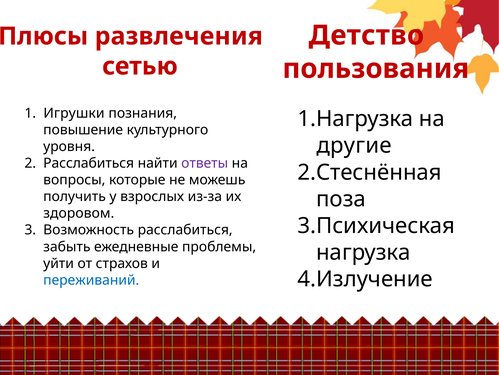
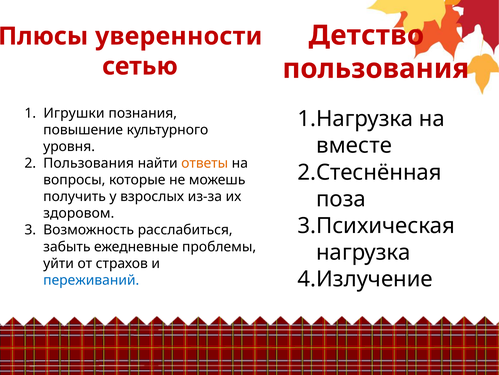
развлечения: развлечения -> уверенности
другие: другие -> вместе
Расслабиться at (89, 163): Расслабиться -> Пользования
ответы colour: purple -> orange
